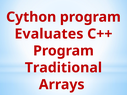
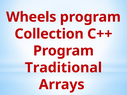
Cython: Cython -> Wheels
Evaluates: Evaluates -> Collection
